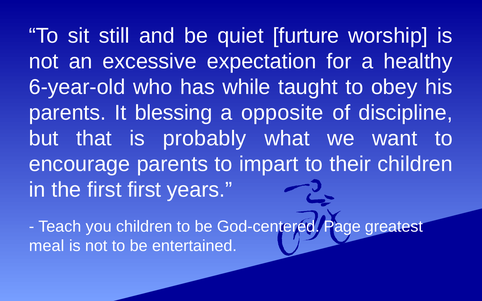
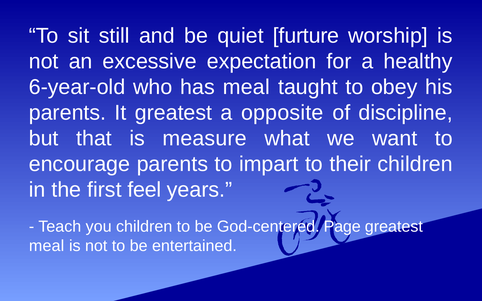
has while: while -> meal
It blessing: blessing -> greatest
probably: probably -> measure
first first: first -> feel
